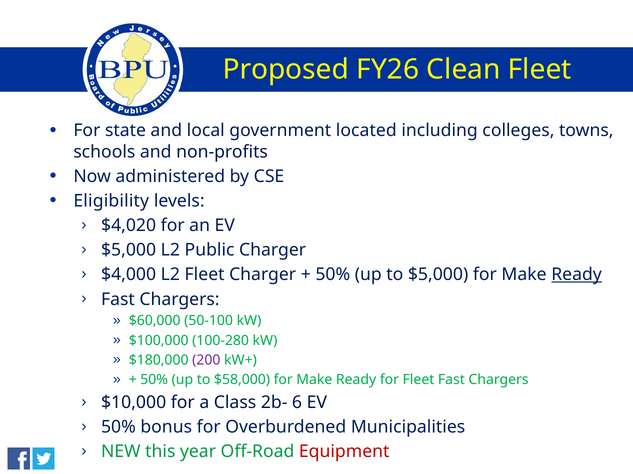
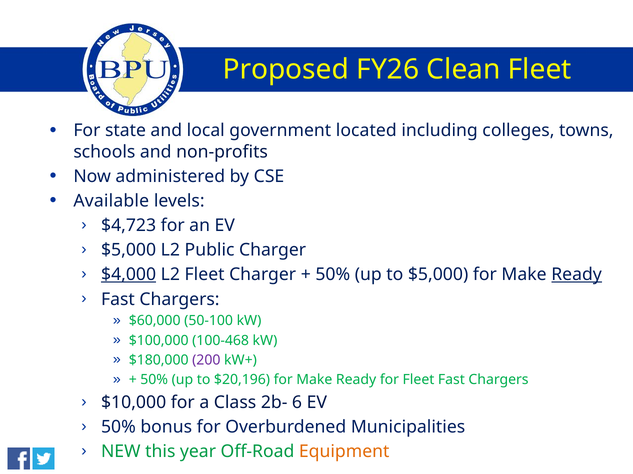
Eligibility: Eligibility -> Available
$4,020: $4,020 -> $4,723
$4,000 underline: none -> present
100-280: 100-280 -> 100-468
$58,000: $58,000 -> $20,196
Equipment colour: red -> orange
